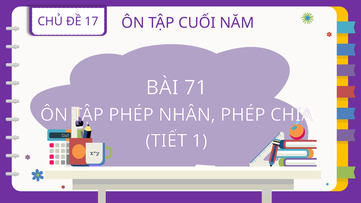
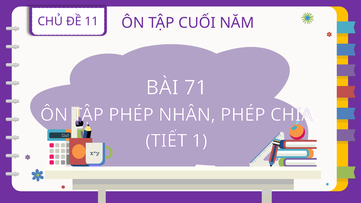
17: 17 -> 11
